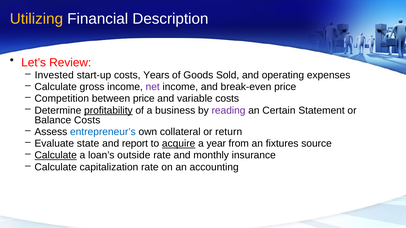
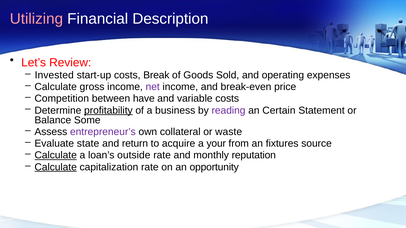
Utilizing colour: yellow -> pink
Years: Years -> Break
between price: price -> have
Balance Costs: Costs -> Some
entrepreneur’s colour: blue -> purple
return: return -> waste
report: report -> return
acquire underline: present -> none
year: year -> your
insurance: insurance -> reputation
Calculate at (56, 167) underline: none -> present
accounting: accounting -> opportunity
